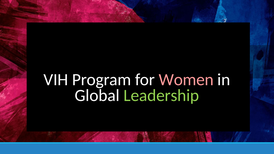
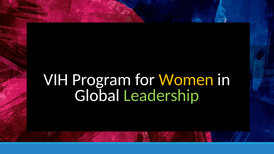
Women colour: pink -> yellow
